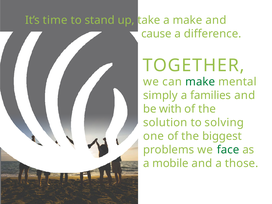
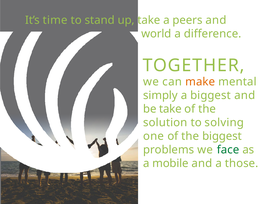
a make: make -> peers
cause: cause -> world
make at (200, 82) colour: green -> orange
a families: families -> biggest
be with: with -> take
